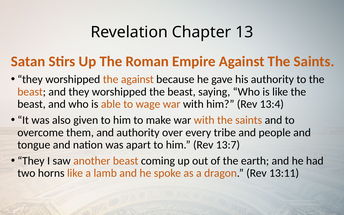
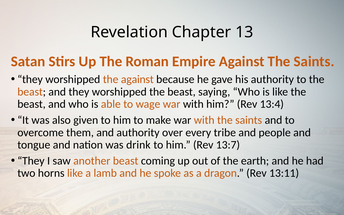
apart: apart -> drink
